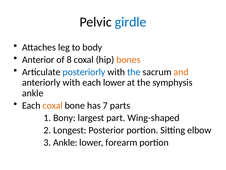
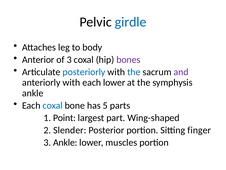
of 8: 8 -> 3
bones colour: orange -> purple
and colour: orange -> purple
coxal at (53, 105) colour: orange -> blue
7: 7 -> 5
Bony: Bony -> Point
Longest: Longest -> Slender
elbow: elbow -> finger
forearm: forearm -> muscles
